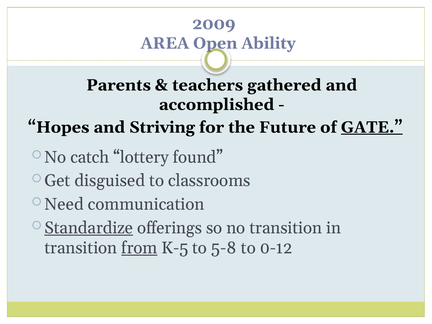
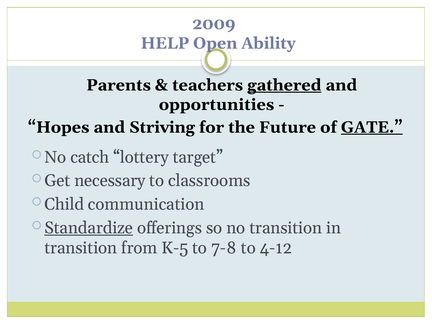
AREA: AREA -> HELP
gathered underline: none -> present
accomplished: accomplished -> opportunities
found: found -> target
disguised: disguised -> necessary
Need: Need -> Child
from underline: present -> none
5-8: 5-8 -> 7-8
0-12: 0-12 -> 4-12
